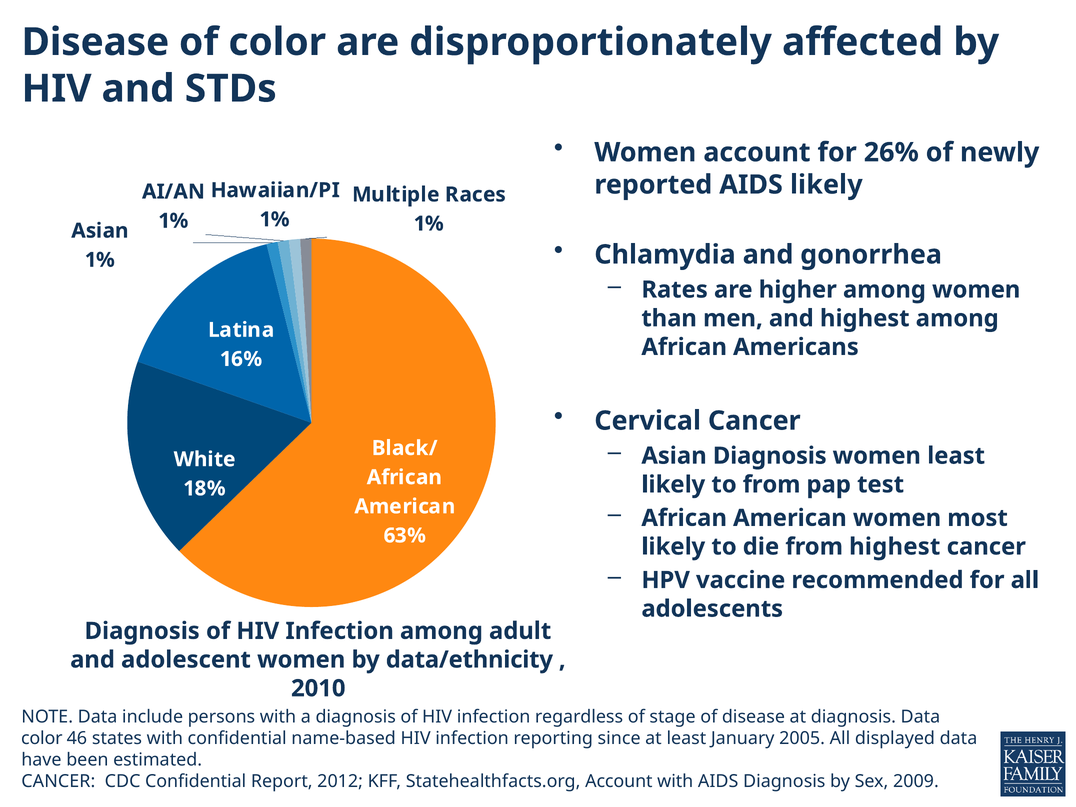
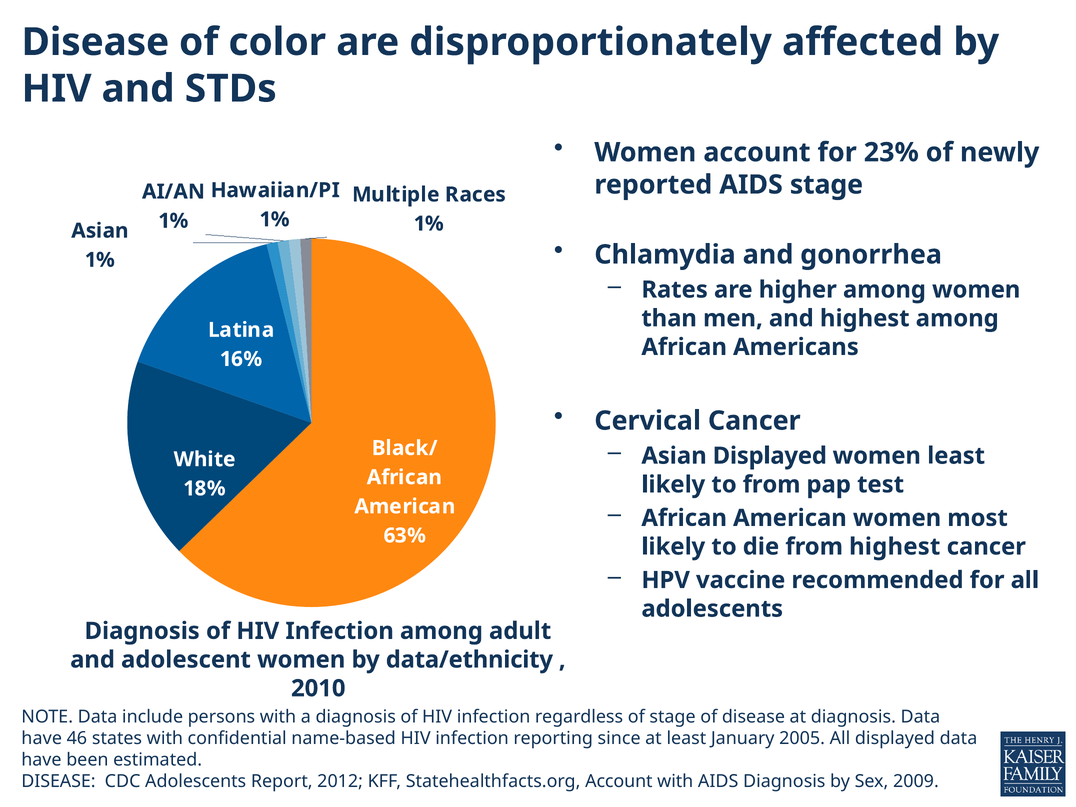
26%: 26% -> 23%
AIDS likely: likely -> stage
Asian Diagnosis: Diagnosis -> Displayed
color at (42, 738): color -> have
CANCER at (58, 781): CANCER -> DISEASE
CDC Confidential: Confidential -> Adolescents
